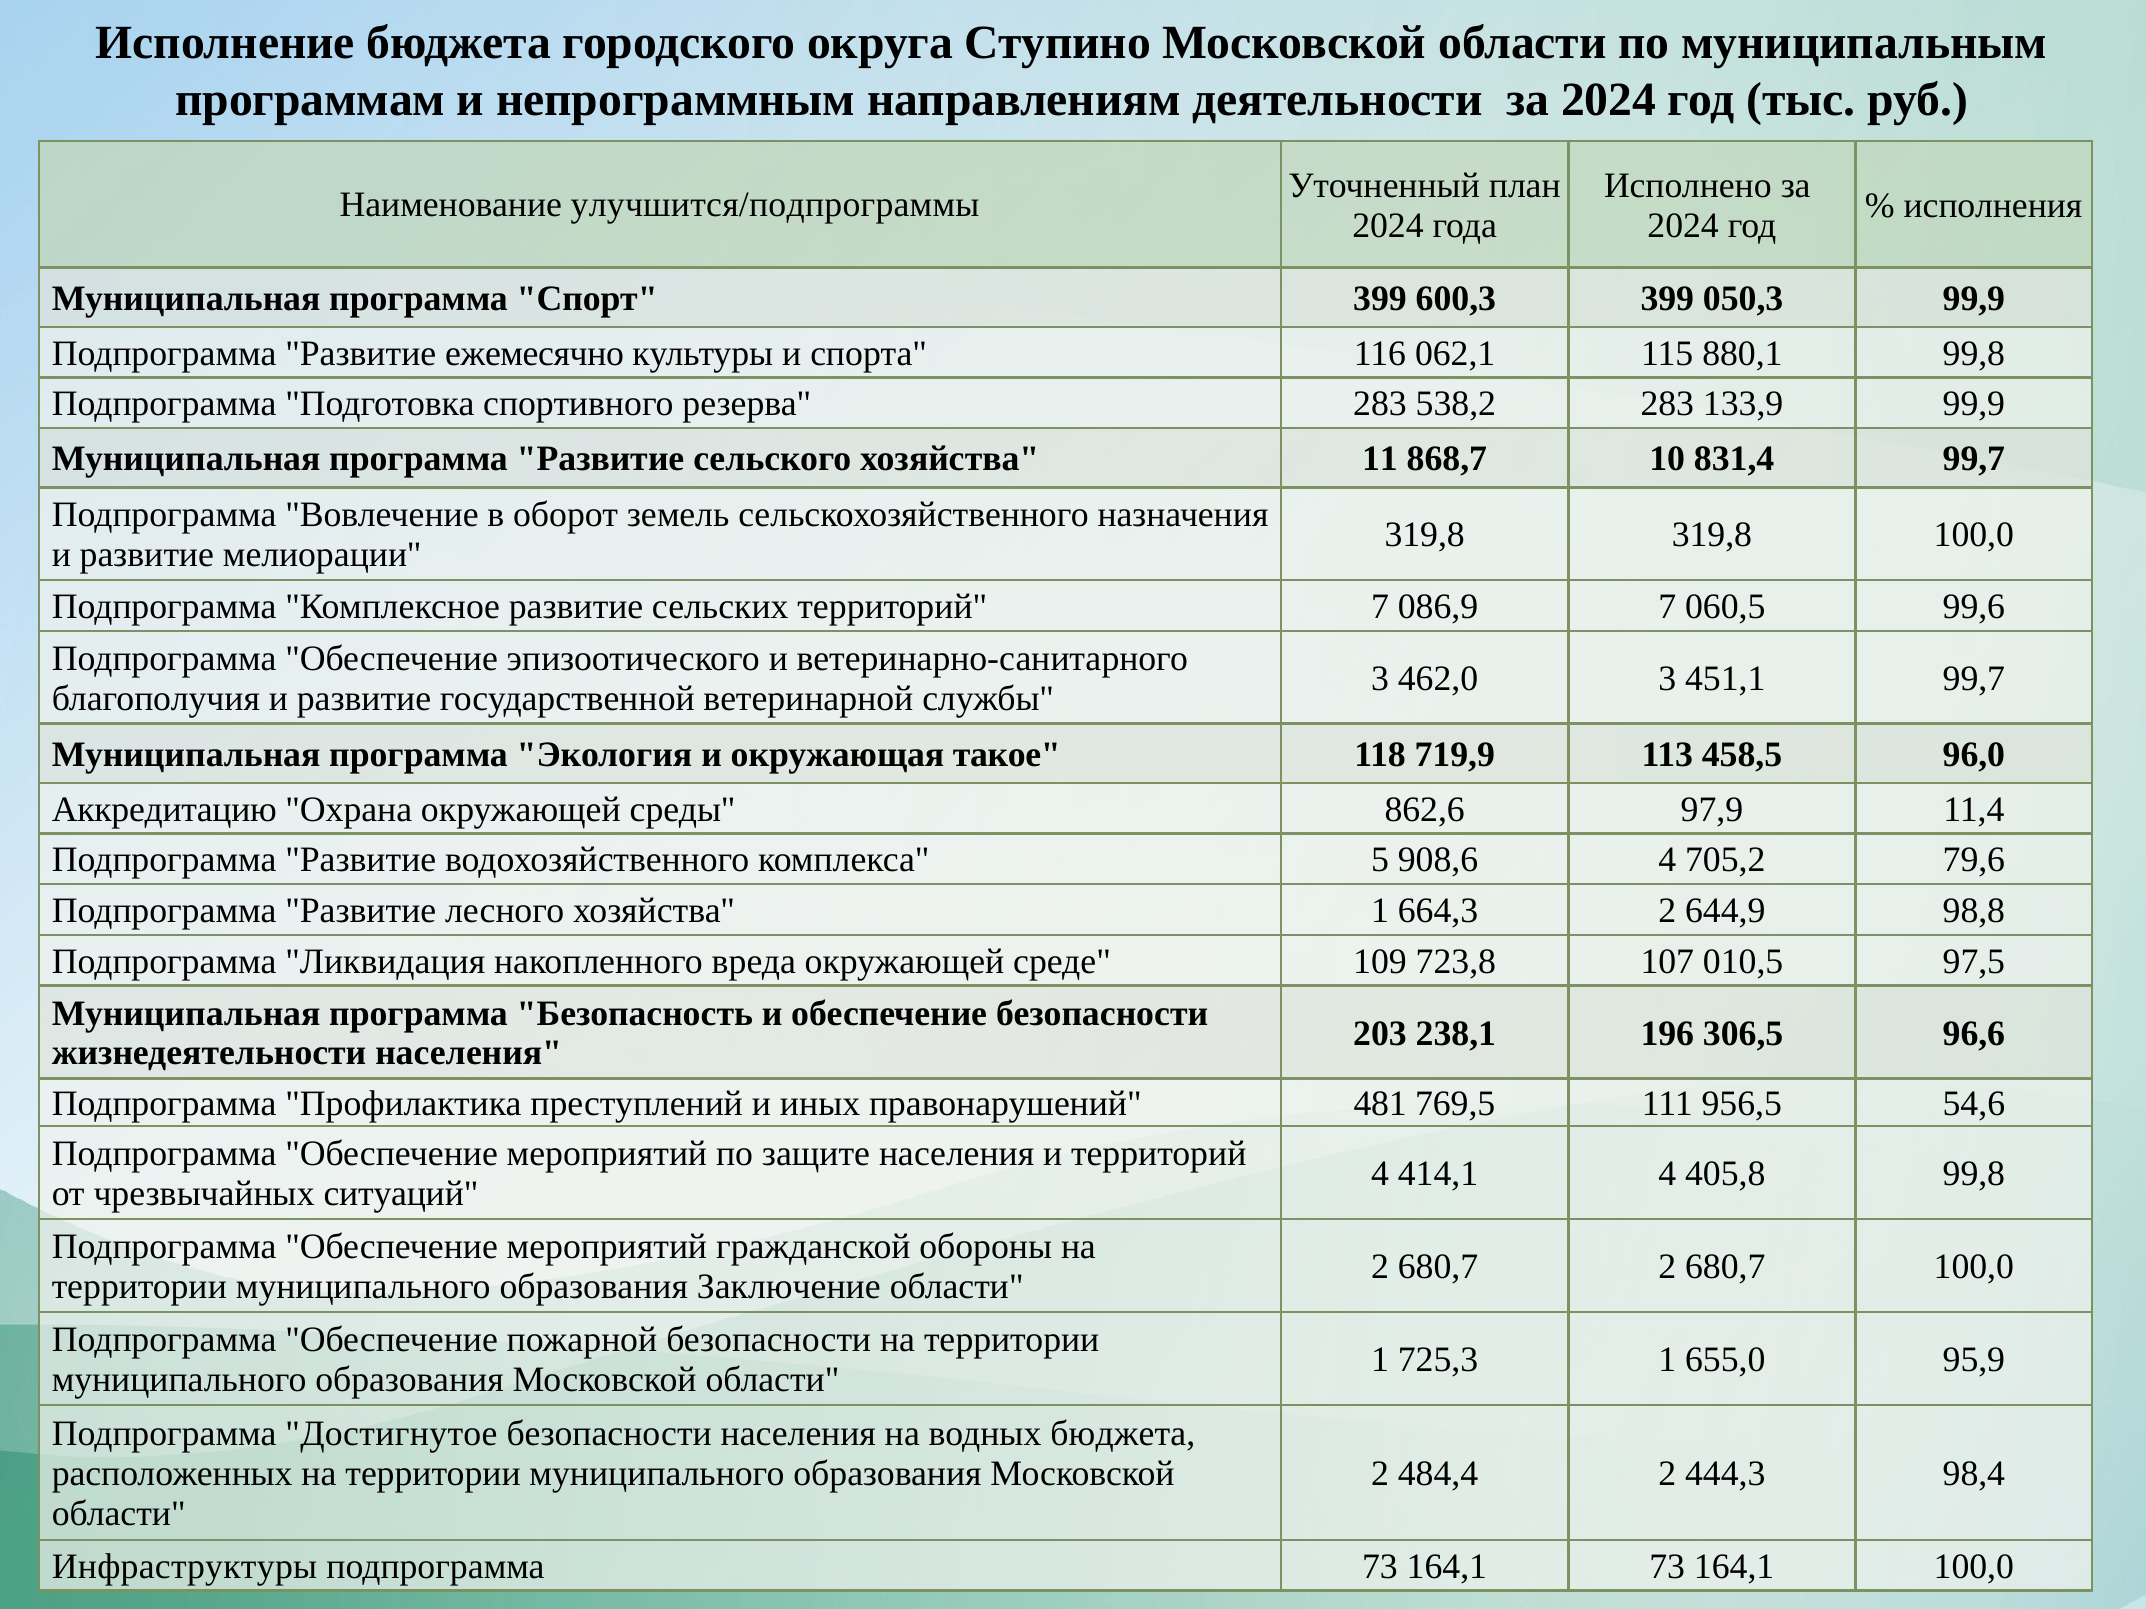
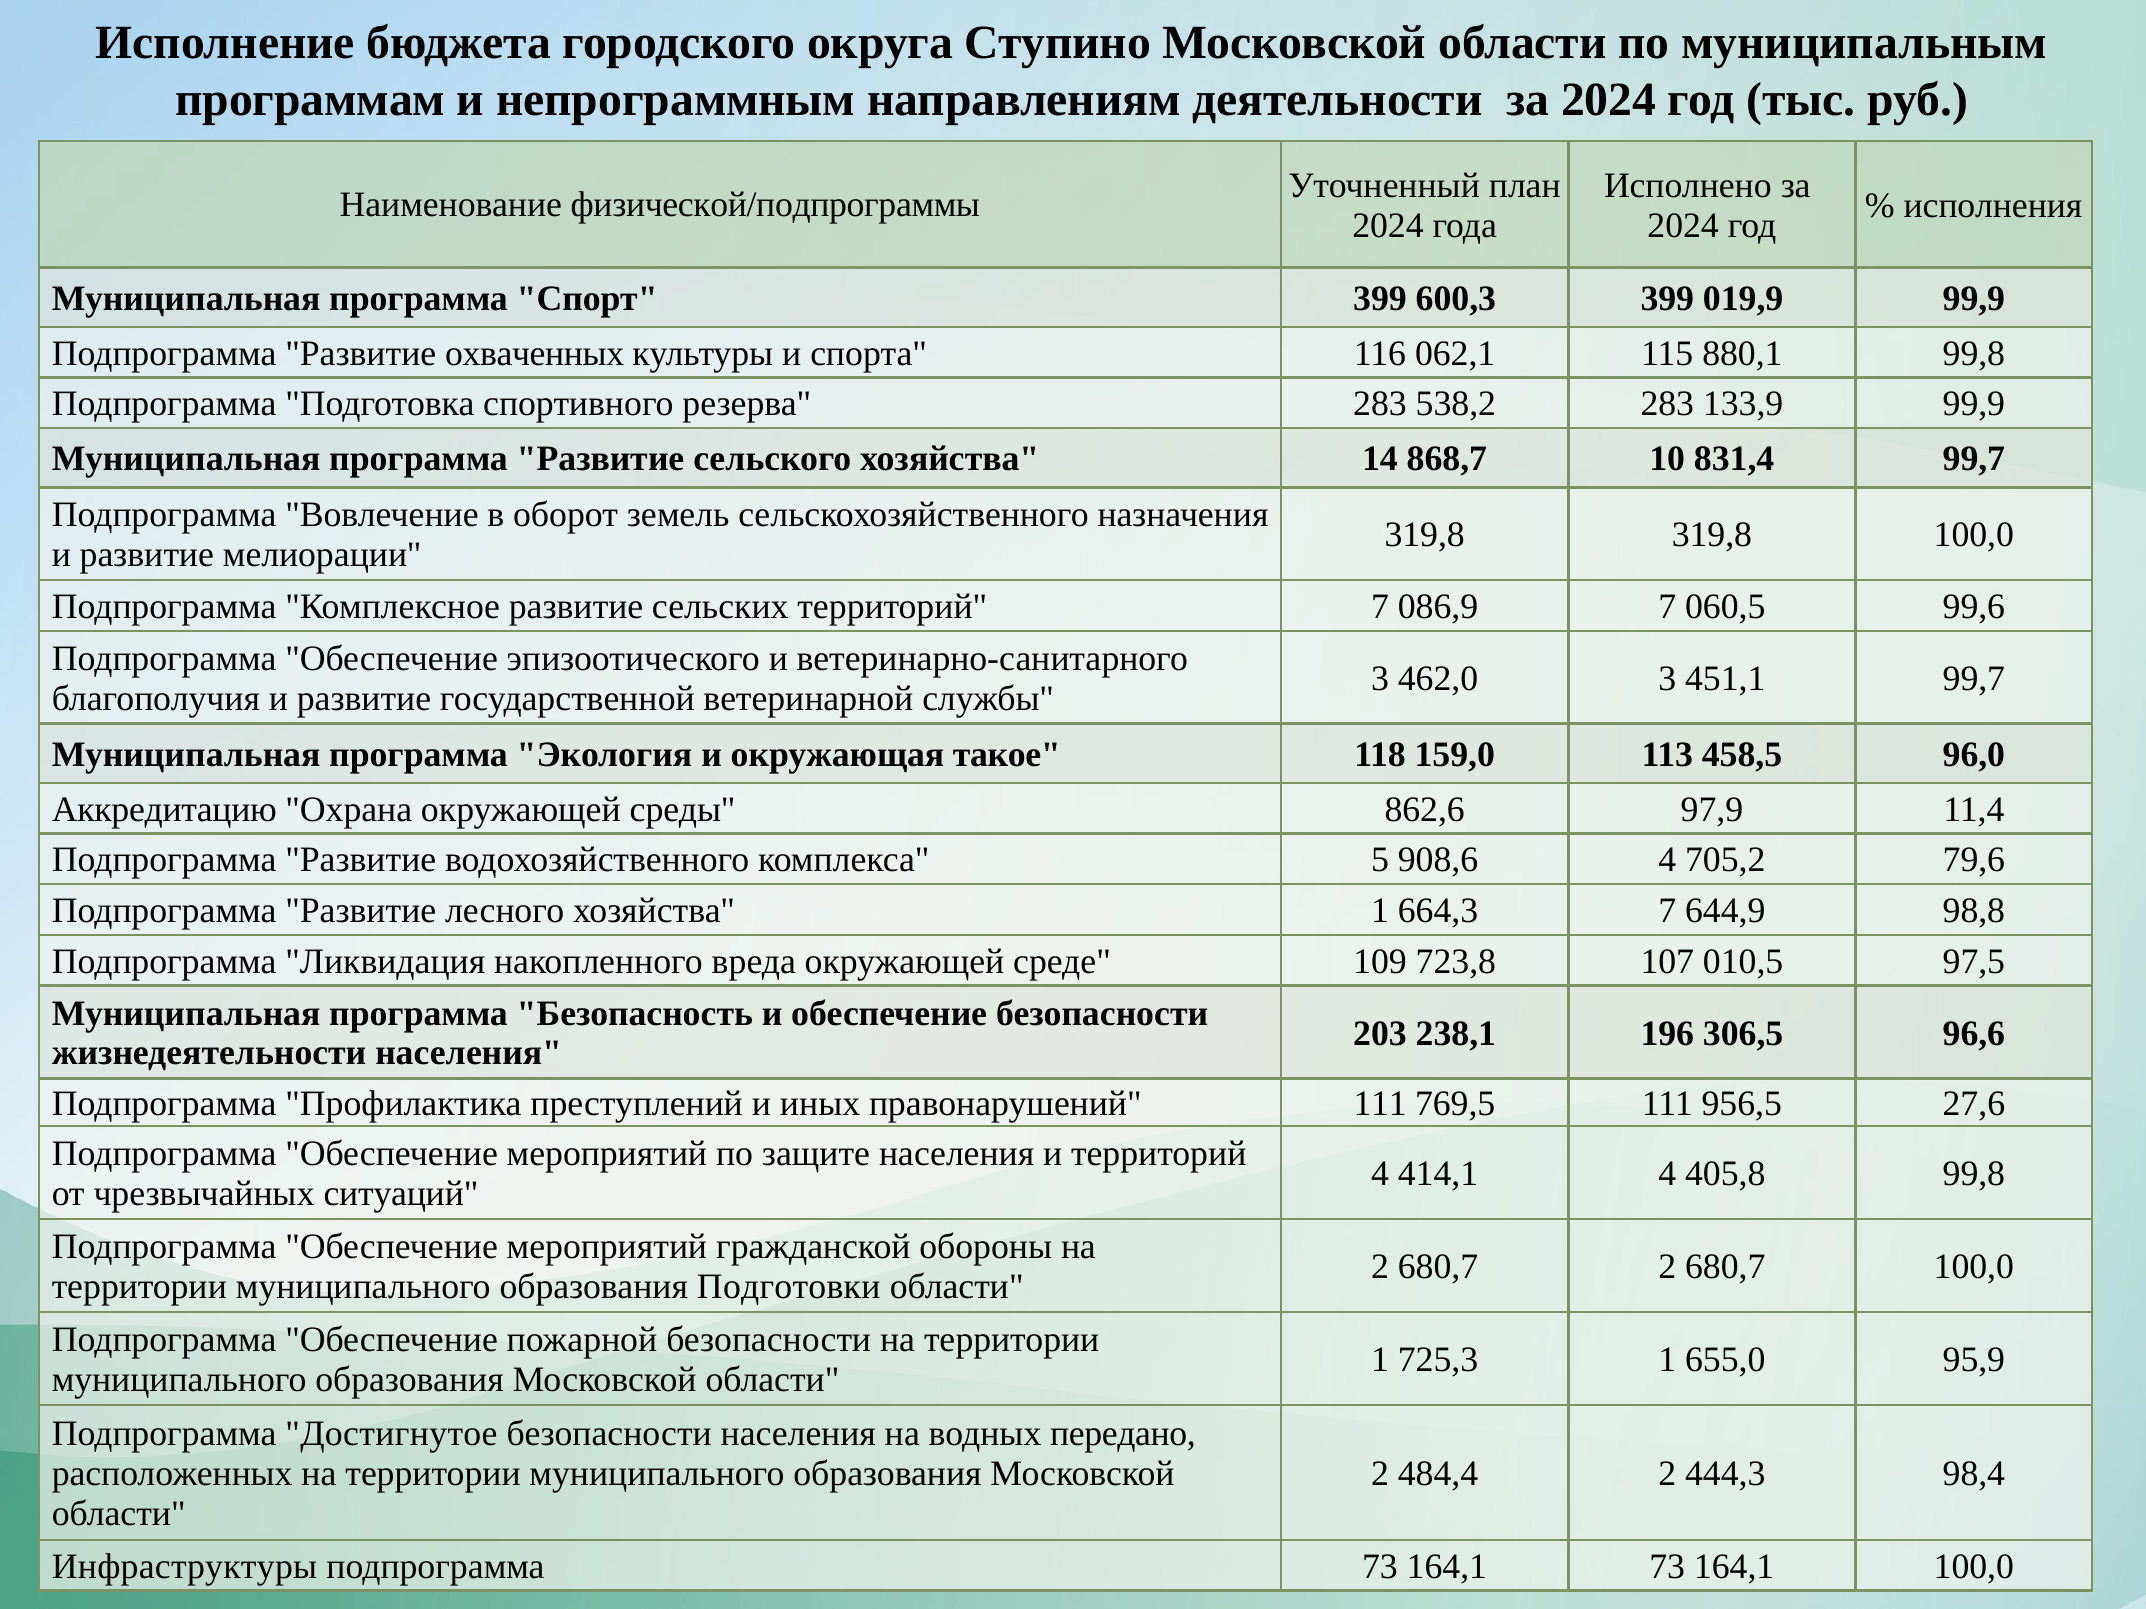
улучшится/подпрограммы: улучшится/подпрограммы -> физической/подпрограммы
050,3: 050,3 -> 019,9
ежемесячно: ежемесячно -> охваченных
11: 11 -> 14
719,9: 719,9 -> 159,0
664,3 2: 2 -> 7
правонарушений 481: 481 -> 111
54,6: 54,6 -> 27,6
Заключение: Заключение -> Подготовки
водных бюджета: бюджета -> передано
